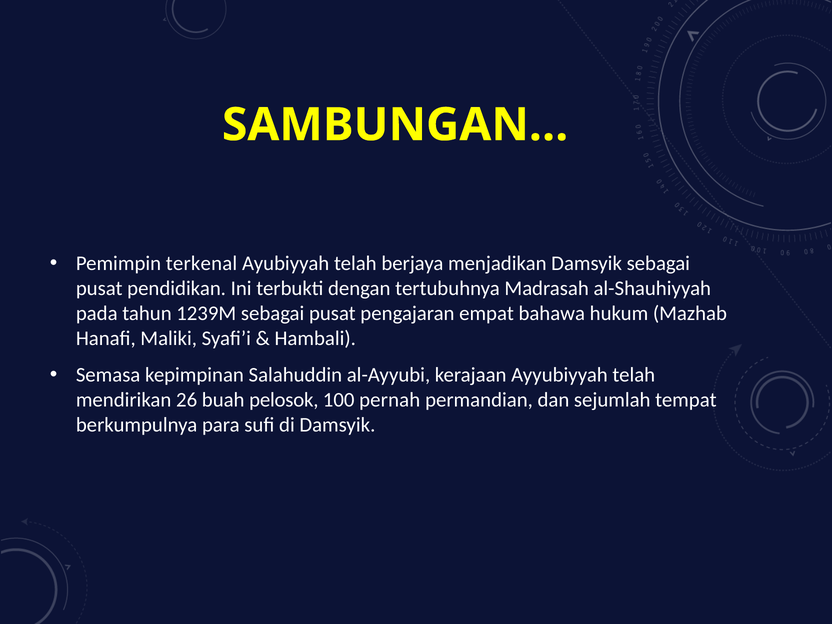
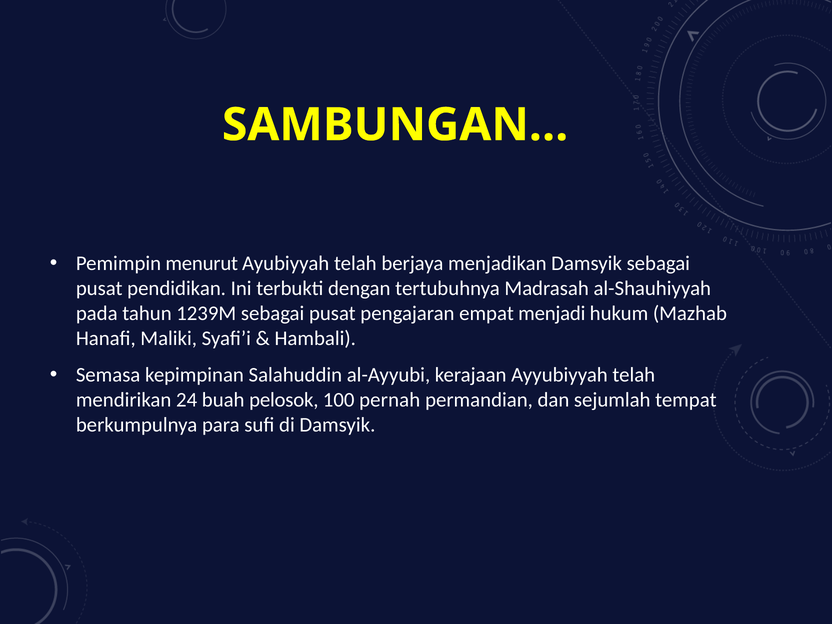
terkenal: terkenal -> menurut
bahawa: bahawa -> menjadi
26: 26 -> 24
